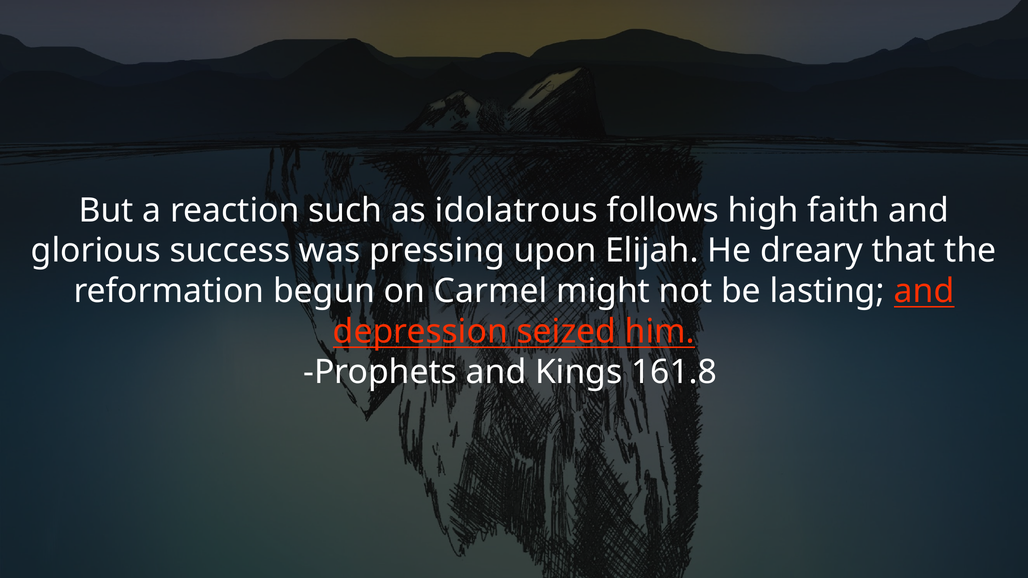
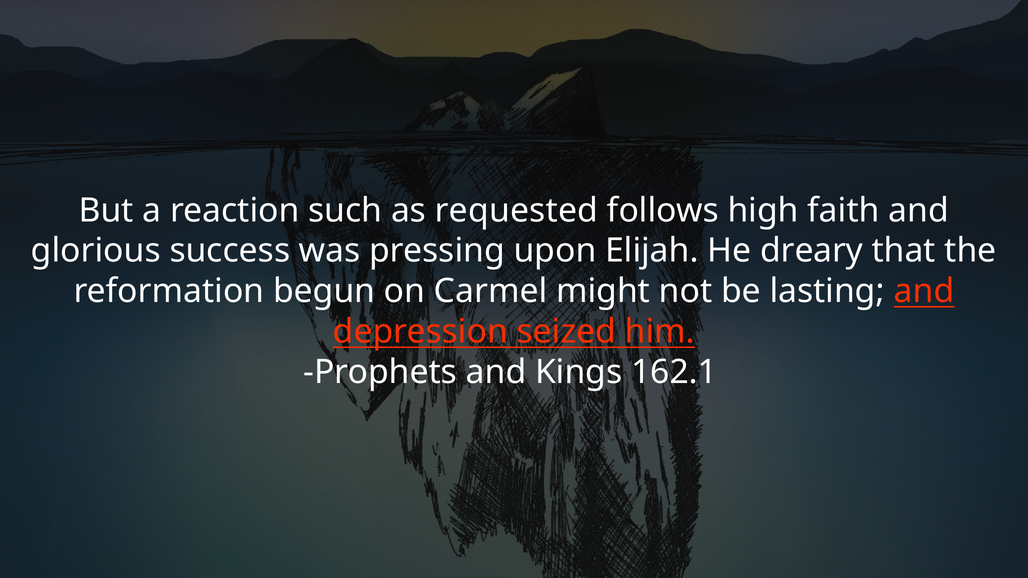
idolatrous: idolatrous -> requested
161.8: 161.8 -> 162.1
